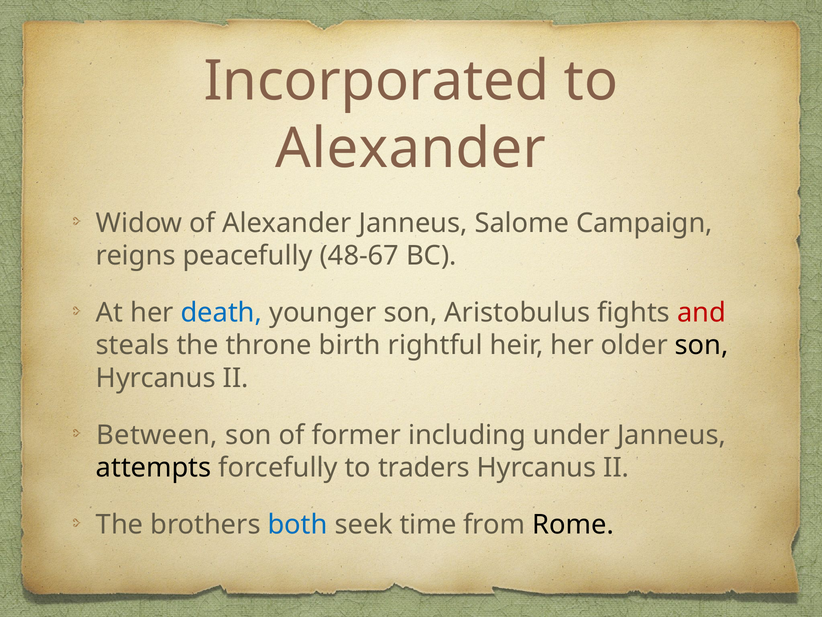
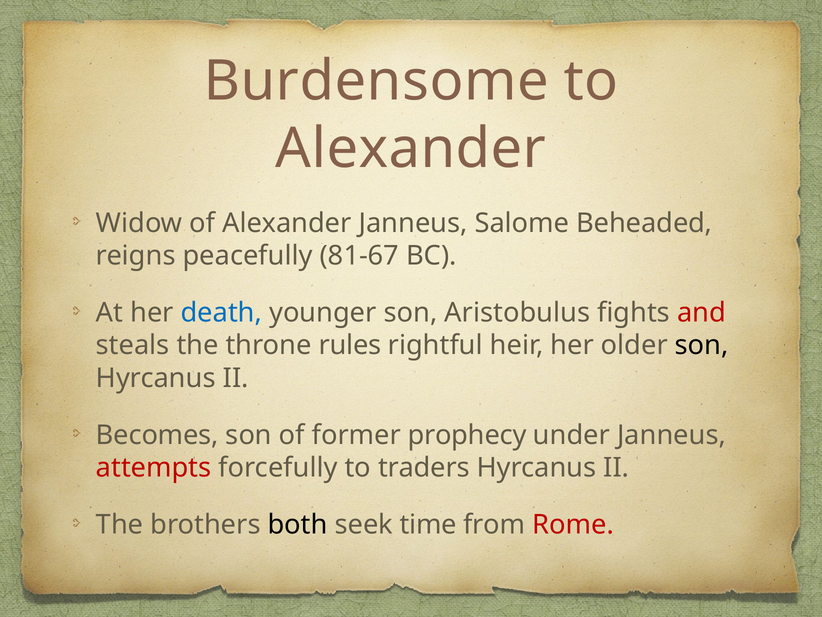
Incorporated: Incorporated -> Burdensome
Campaign: Campaign -> Beheaded
48-67: 48-67 -> 81-67
birth: birth -> rules
Between: Between -> Becomes
including: including -> prophecy
attempts colour: black -> red
both colour: blue -> black
Rome colour: black -> red
